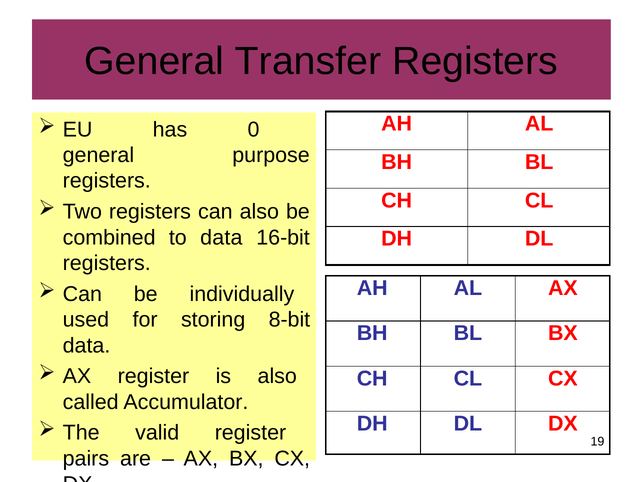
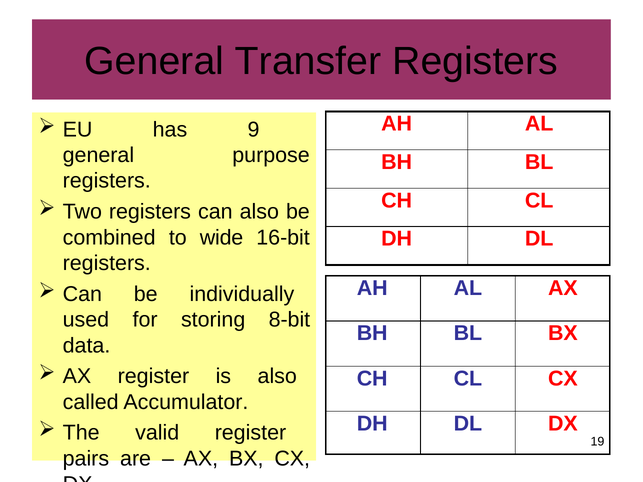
0: 0 -> 9
to data: data -> wide
